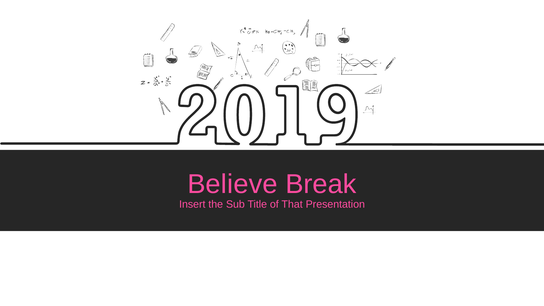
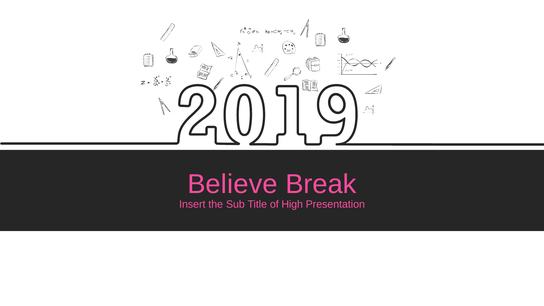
That: That -> High
